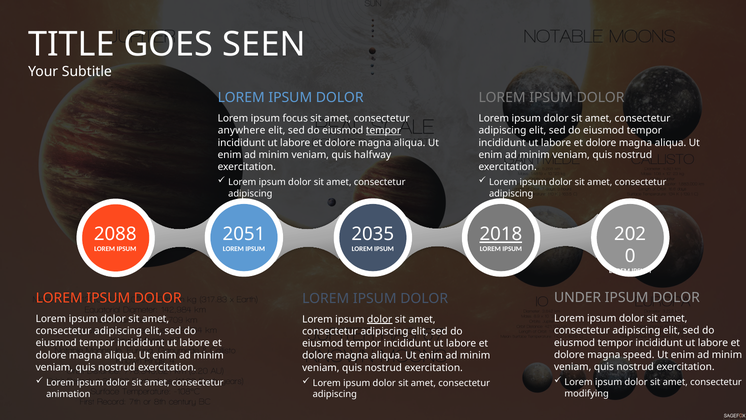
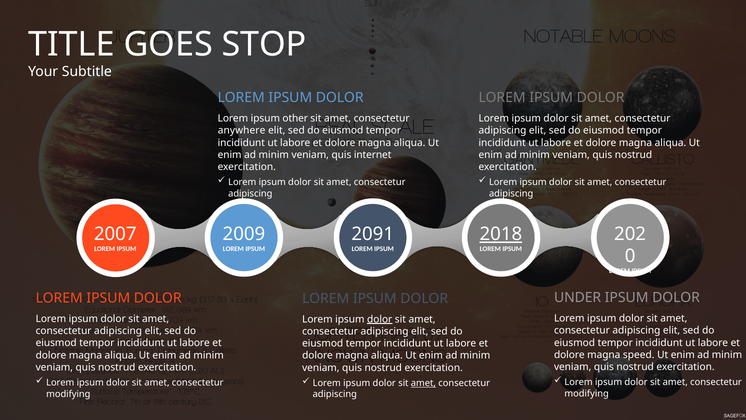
SEEN: SEEN -> STOP
focus: focus -> other
tempor at (384, 130) underline: present -> none
halfway: halfway -> internet
2088: 2088 -> 2007
2051: 2051 -> 2009
2035: 2035 -> 2091
amet at (423, 383) underline: none -> present
animation at (68, 394): animation -> modifying
